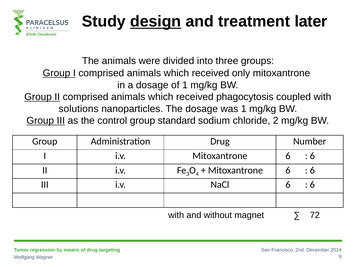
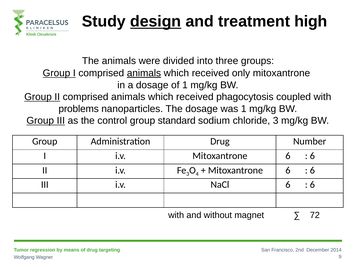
later: later -> high
animals at (144, 73) underline: none -> present
solutions: solutions -> problems
chloride 2: 2 -> 3
